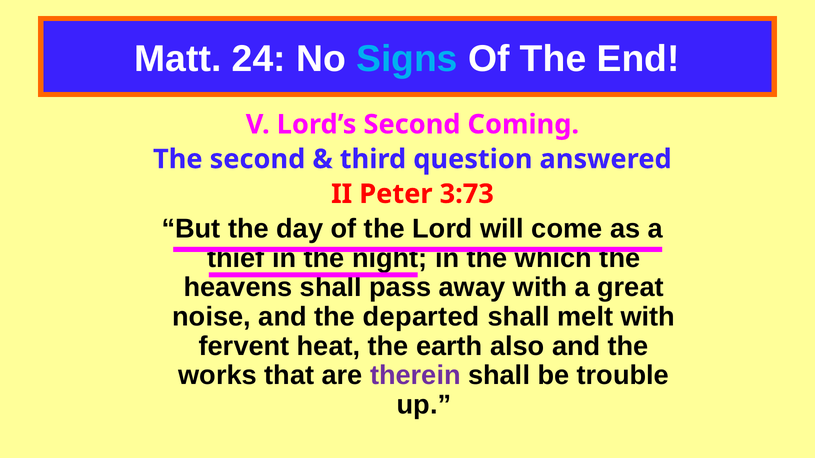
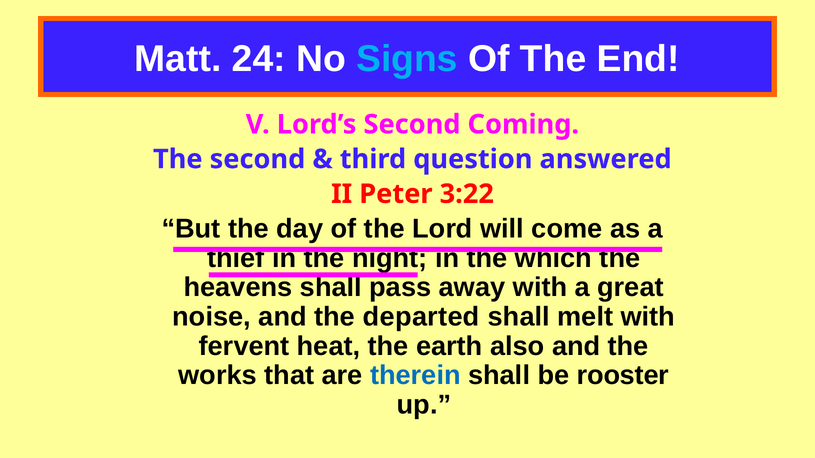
3:73: 3:73 -> 3:22
therein colour: purple -> blue
trouble: trouble -> rooster
